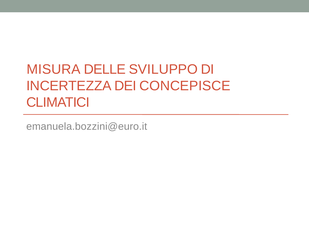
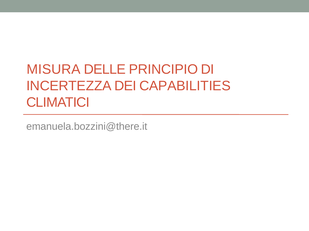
SVILUPPO: SVILUPPO -> PRINCIPIO
CONCEPISCE: CONCEPISCE -> CAPABILITIES
emanuela.bozzini@euro.it: emanuela.bozzini@euro.it -> emanuela.bozzini@there.it
